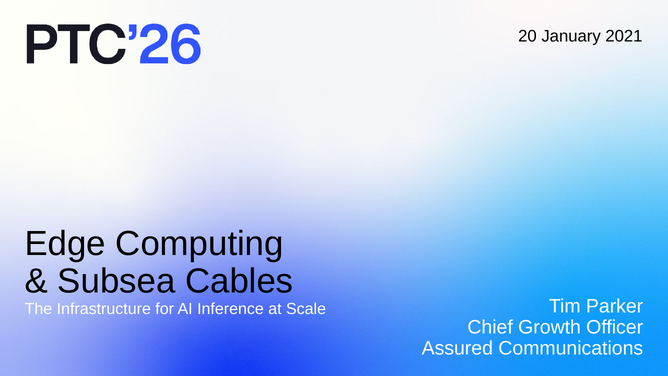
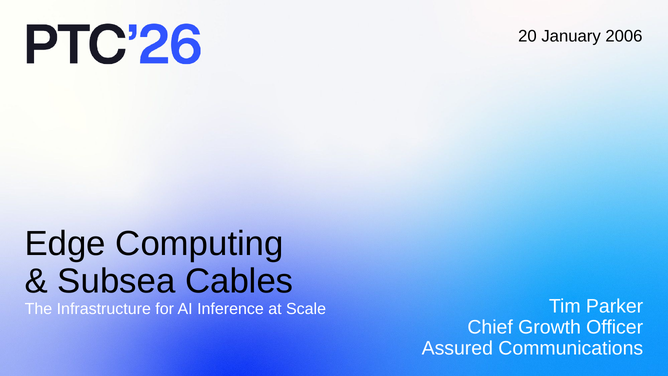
2021: 2021 -> 2006
